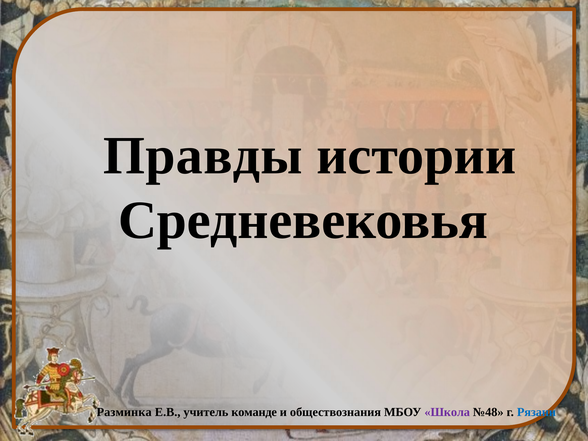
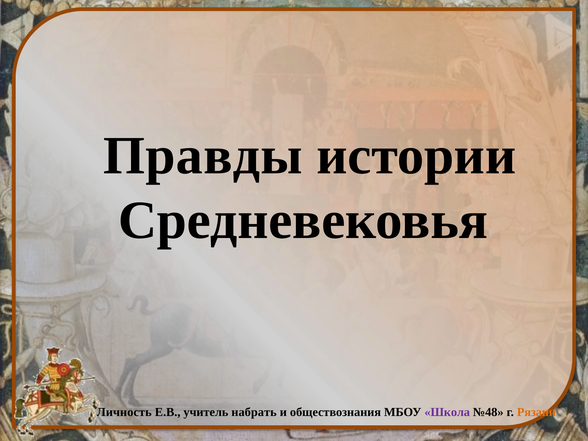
Разминка: Разминка -> Личность
команде: команде -> набрать
Рязани colour: blue -> orange
